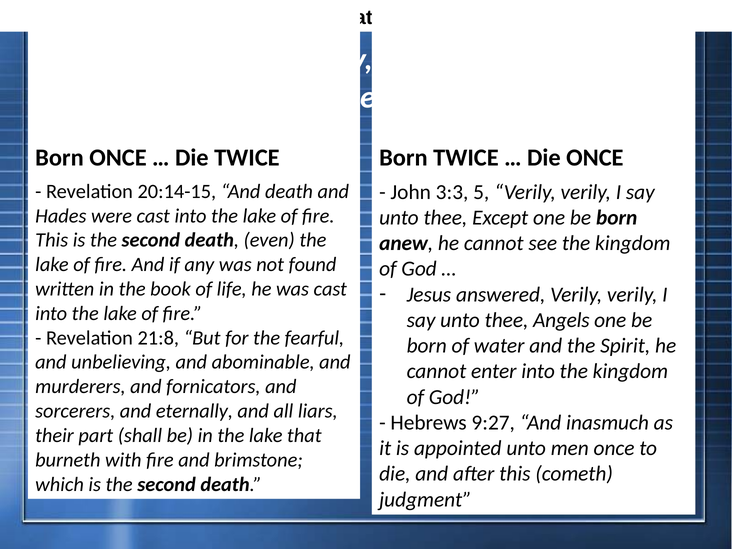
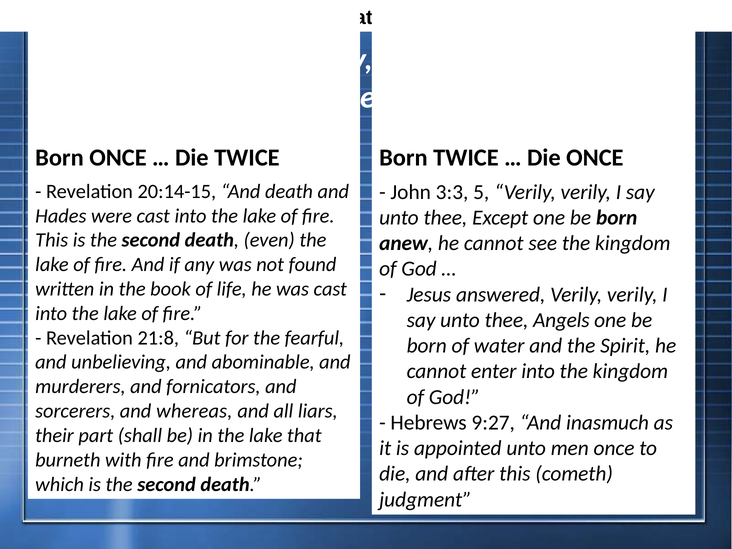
eternally: eternally -> whereas
